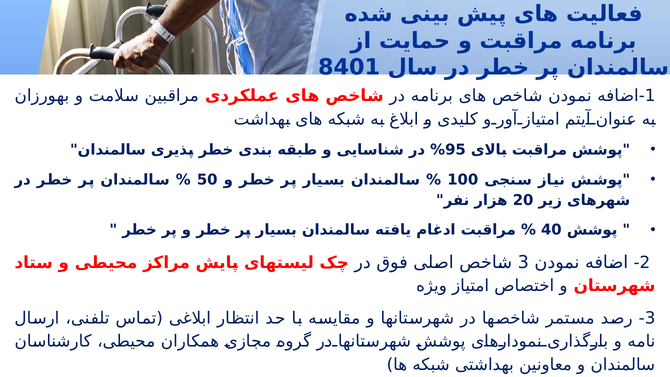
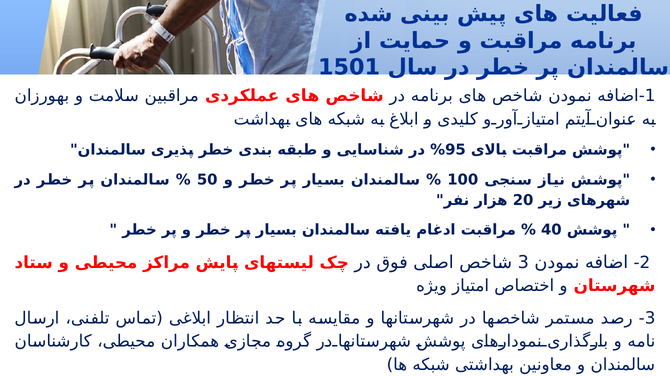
8401: 8401 -> 1501
